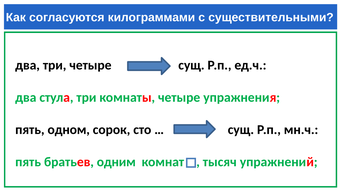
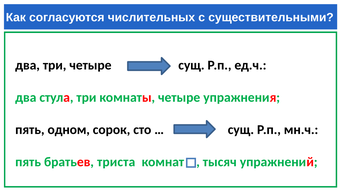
килограммами: килограммами -> числительных
одним: одним -> триста
